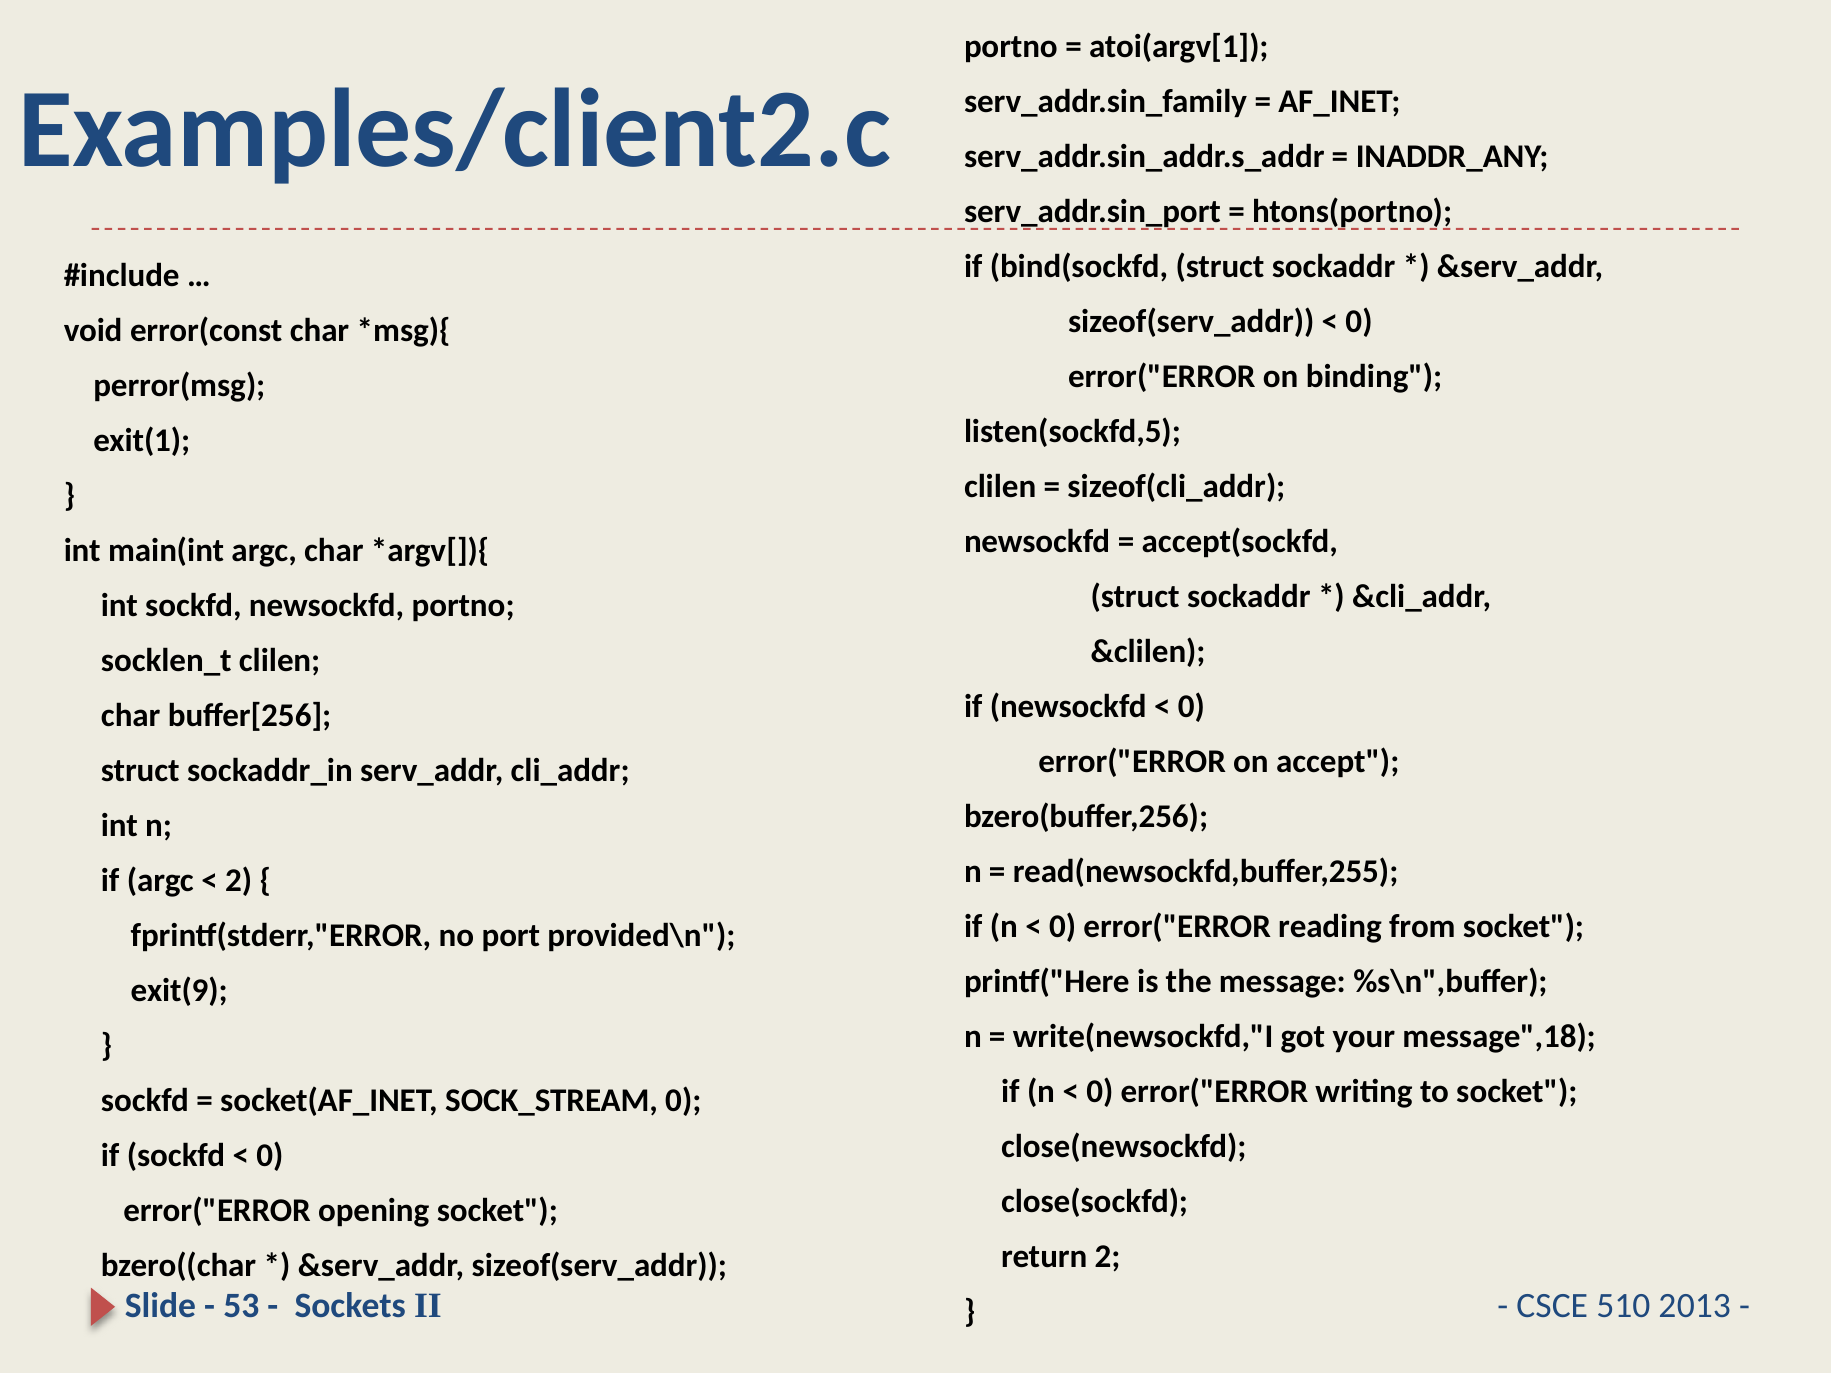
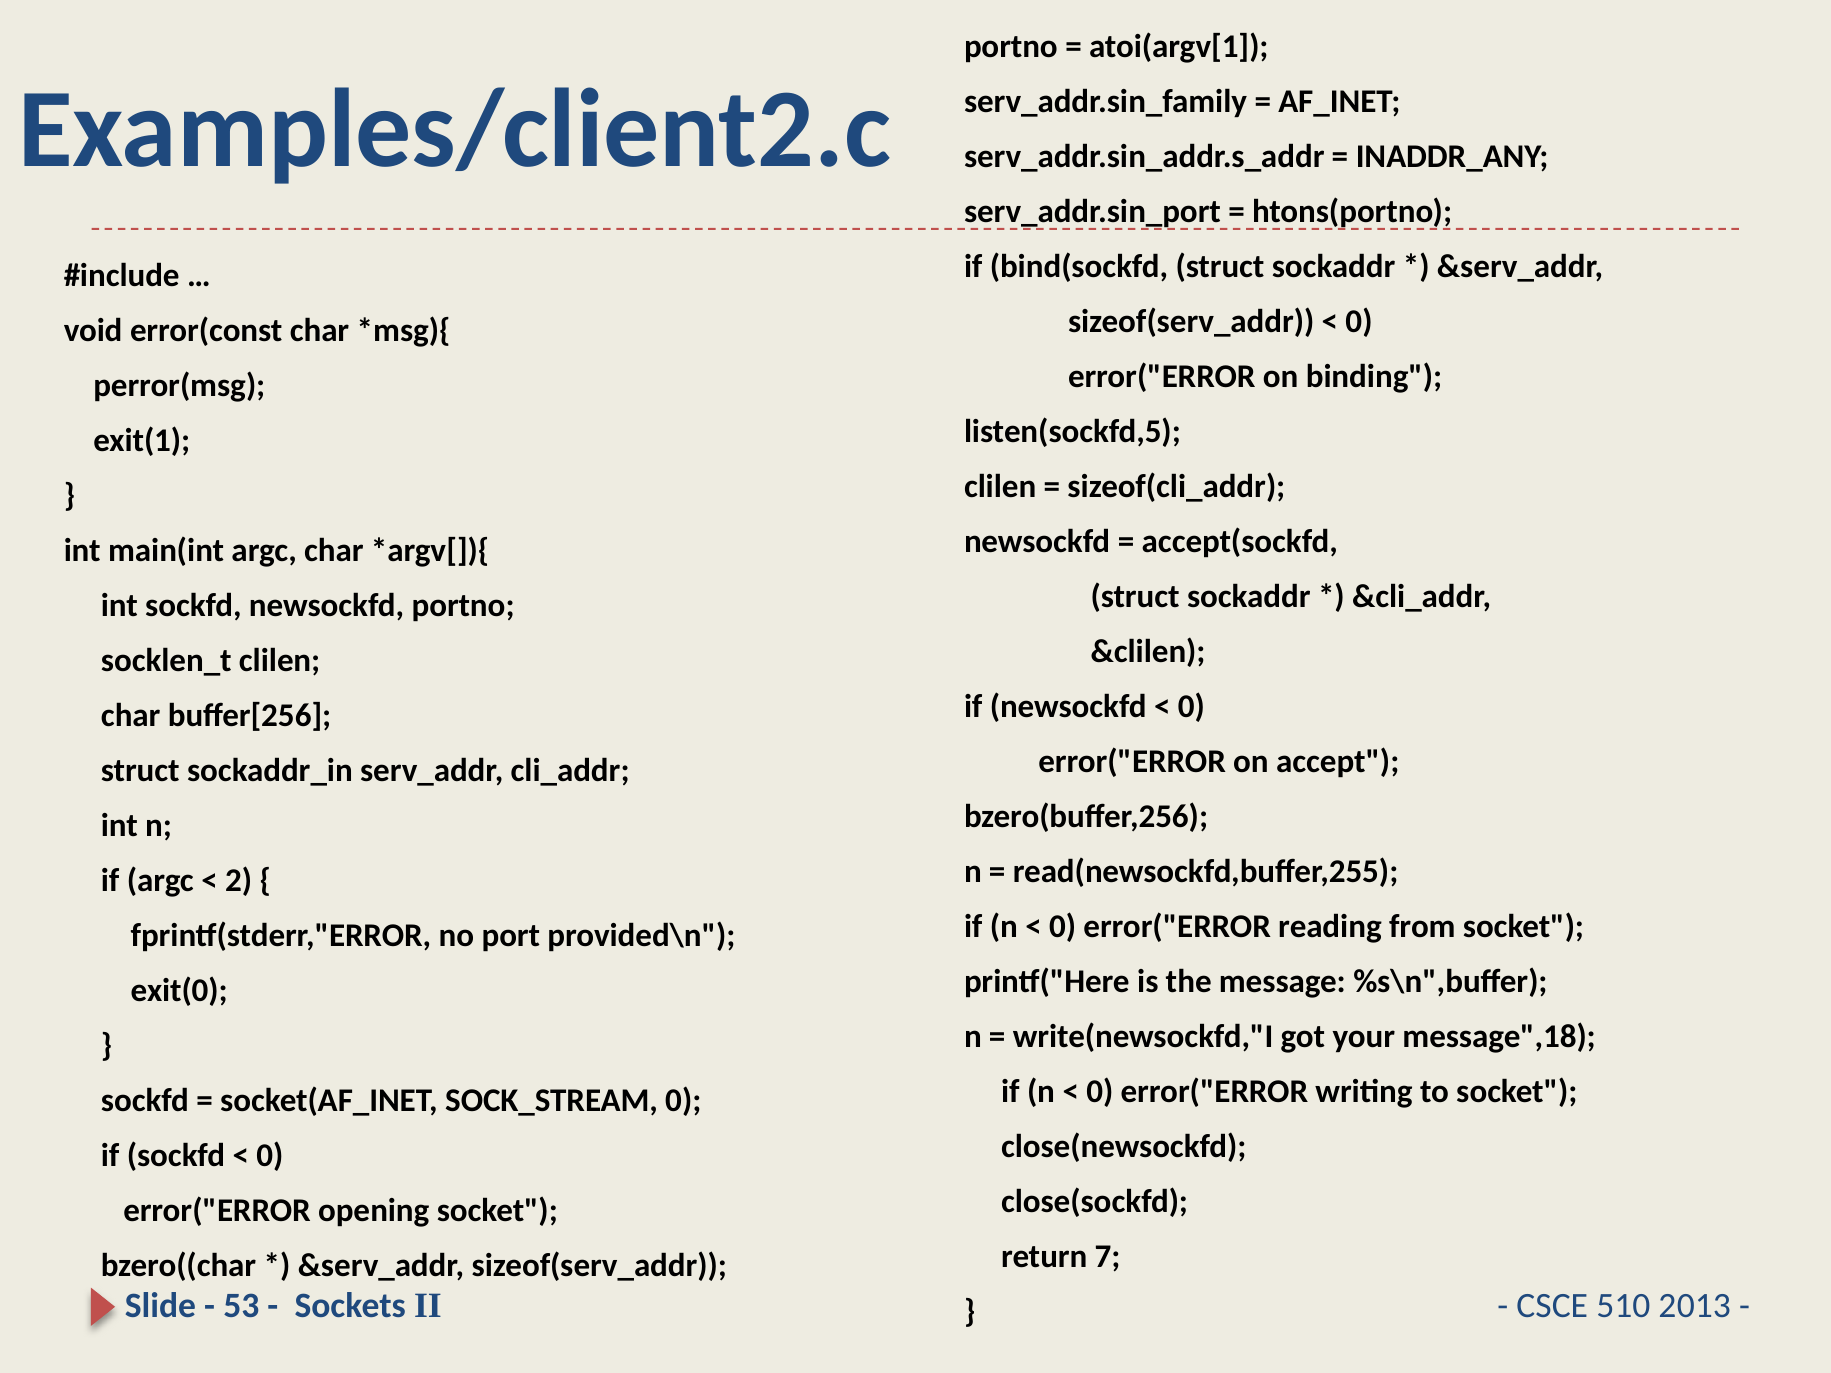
exit(9: exit(9 -> exit(0
return 2: 2 -> 7
